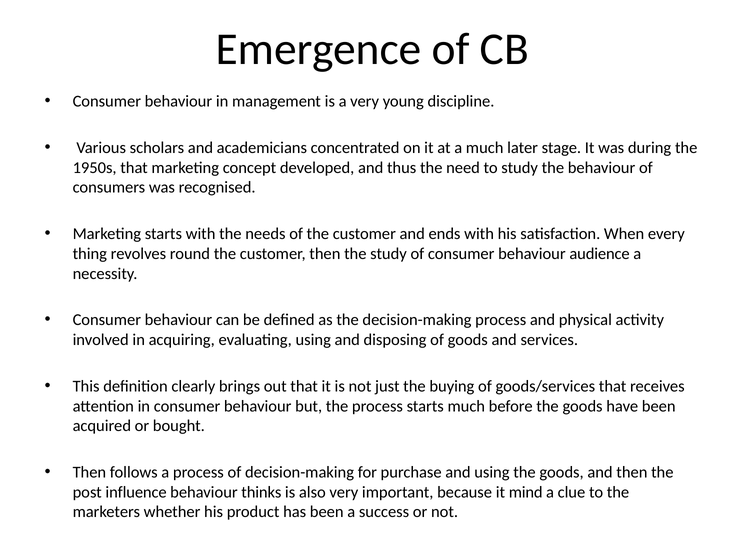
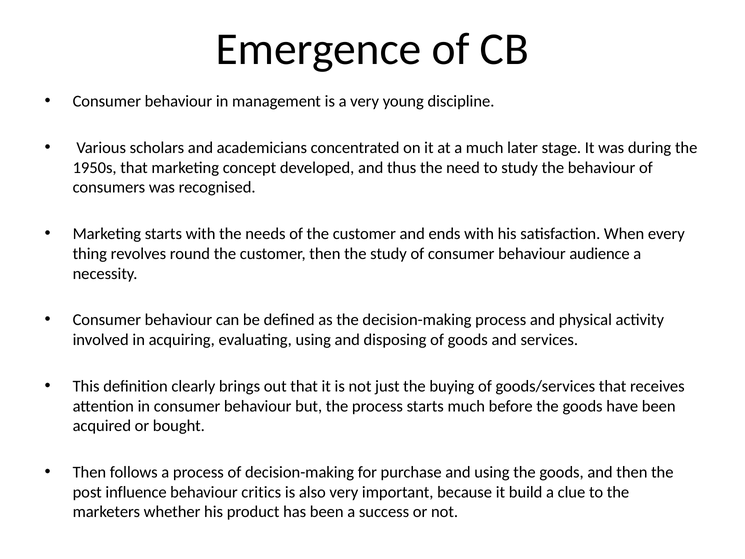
thinks: thinks -> critics
mind: mind -> build
